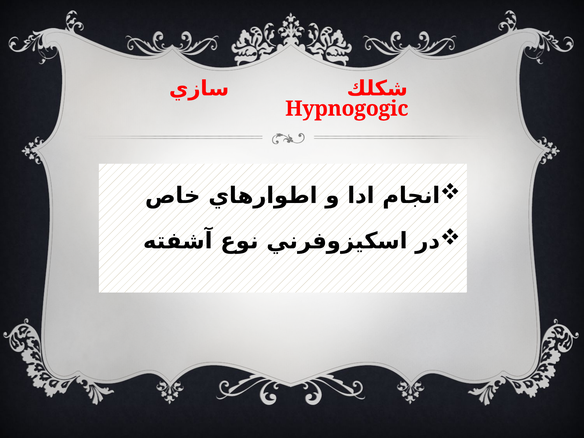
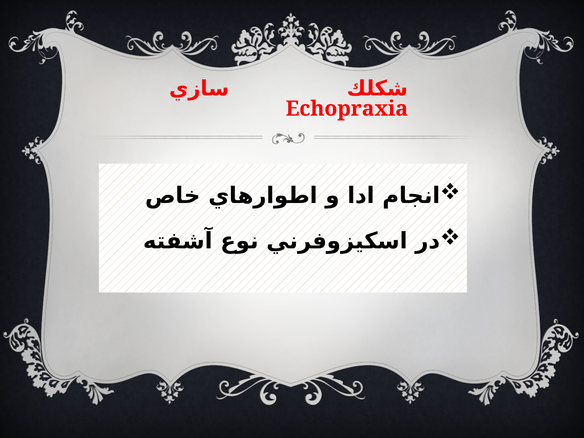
Hypnogogic: Hypnogogic -> Echopraxia
